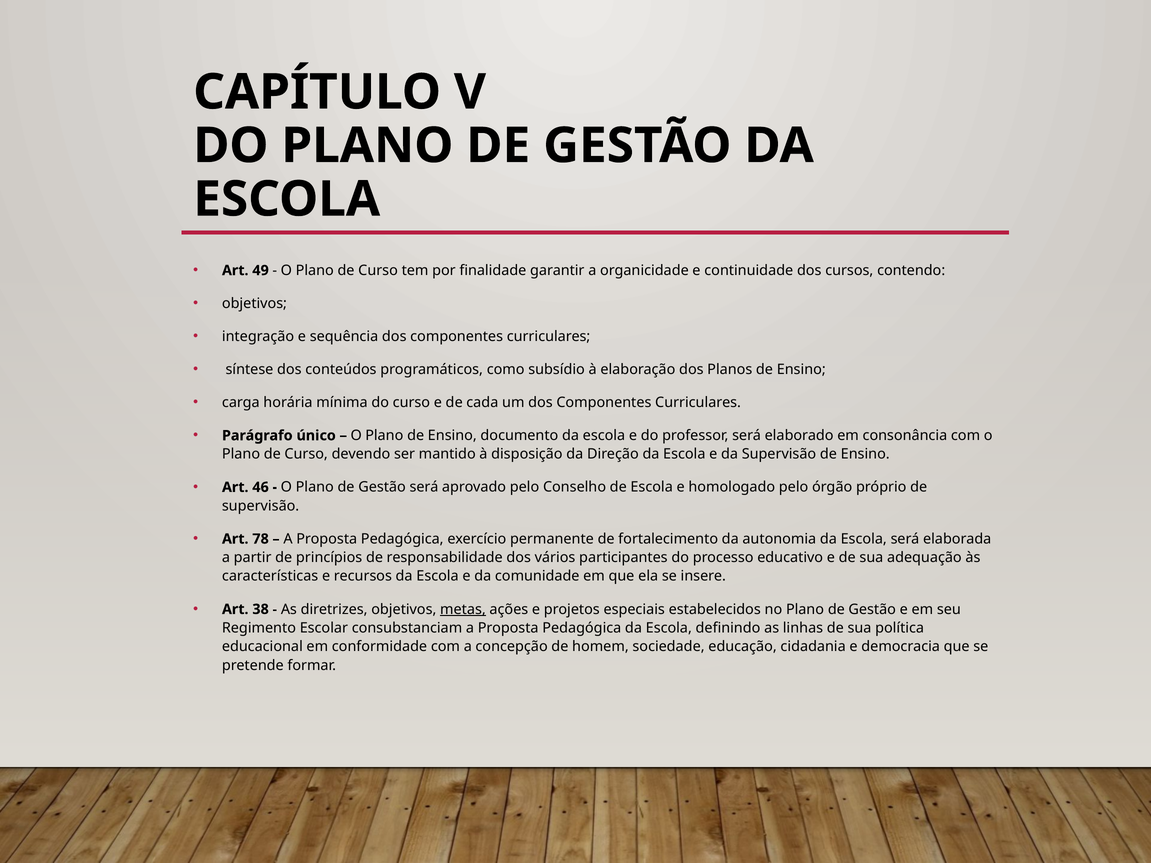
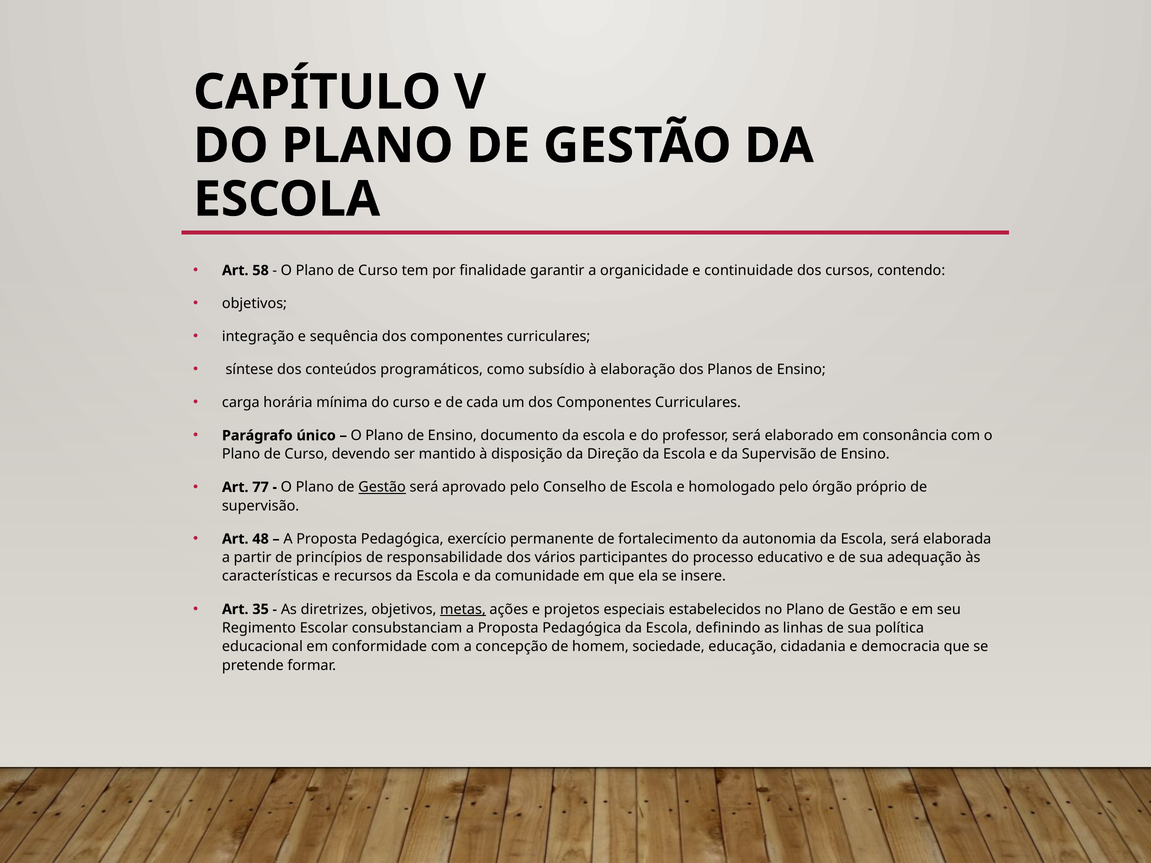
49: 49 -> 58
46: 46 -> 77
Gestão at (382, 487) underline: none -> present
78: 78 -> 48
38: 38 -> 35
